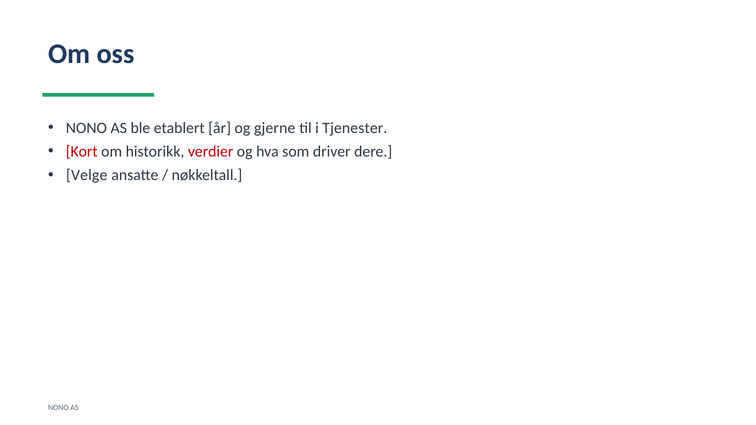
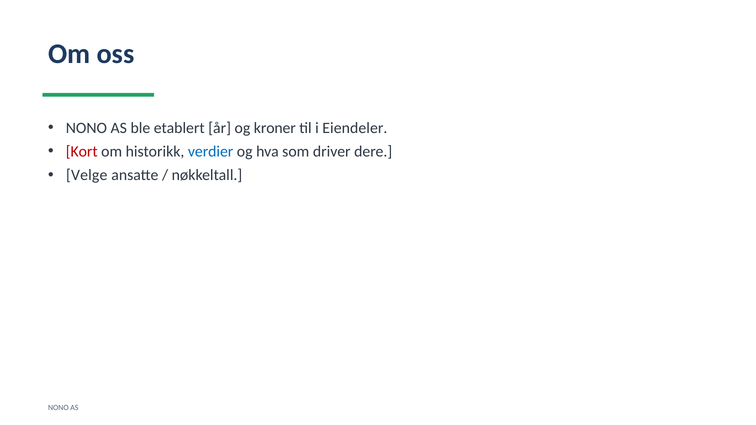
gjerne: gjerne -> kroner
Tjenester: Tjenester -> Eiendeler
verdier colour: red -> blue
